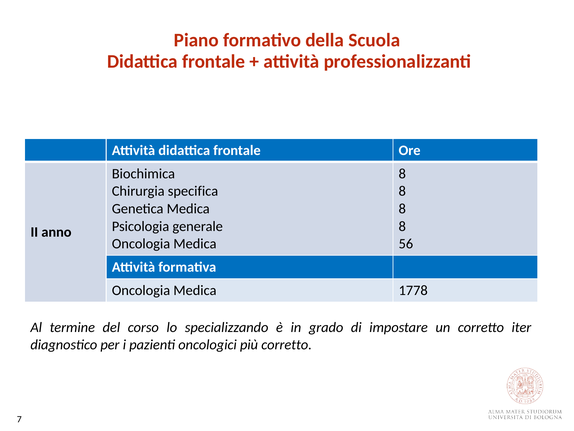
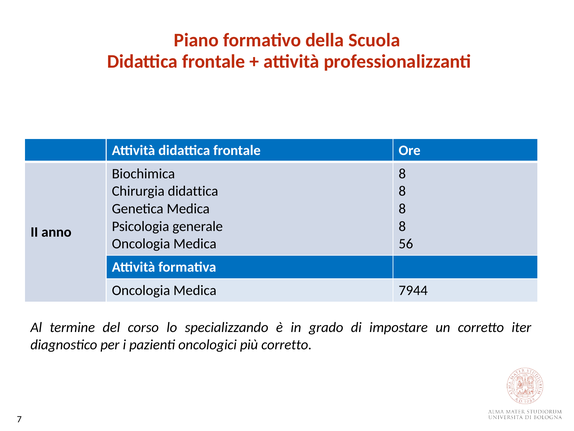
Chirurgia specifica: specifica -> didattica
1778: 1778 -> 7944
